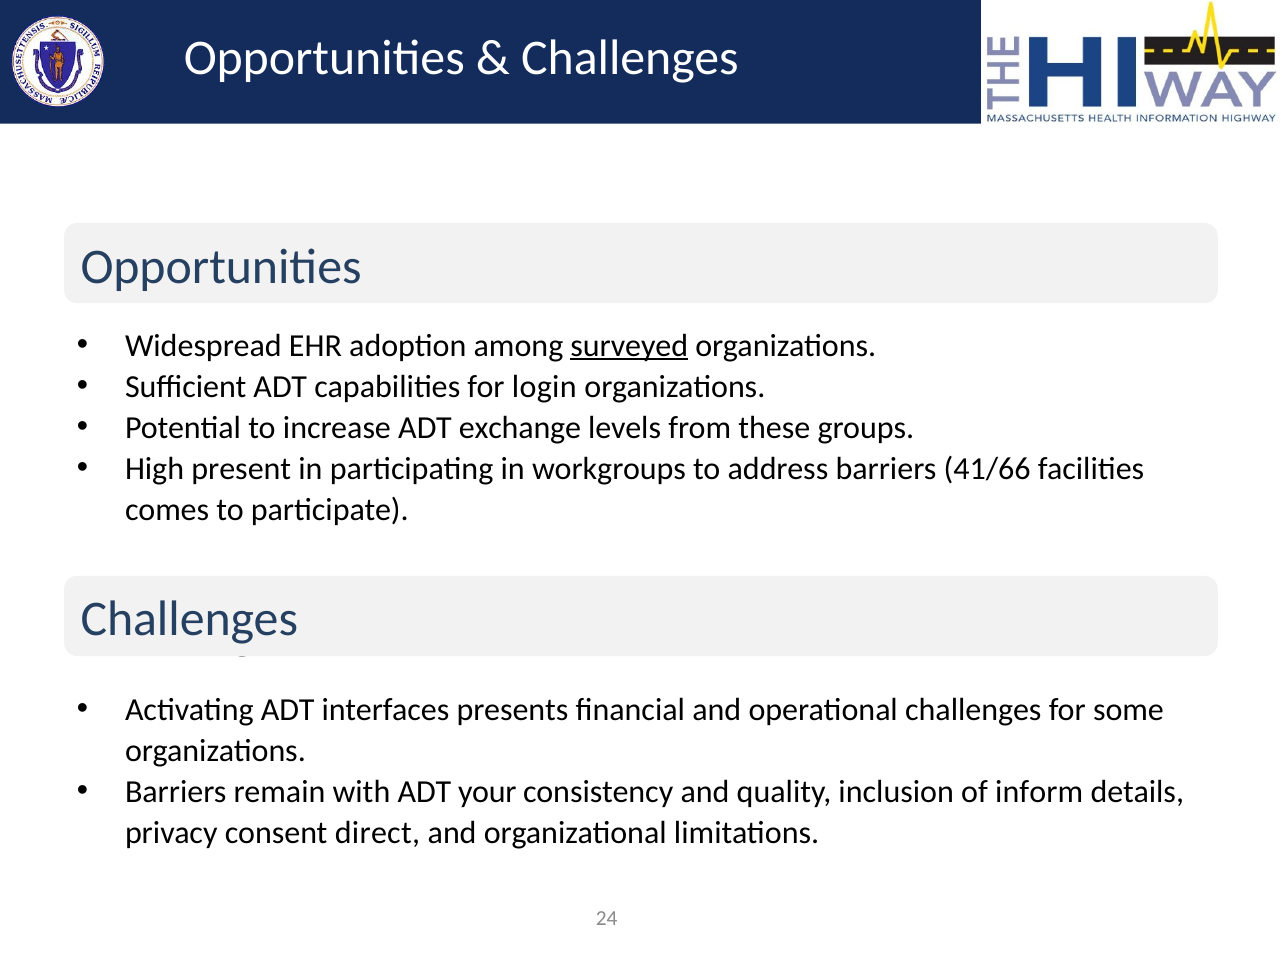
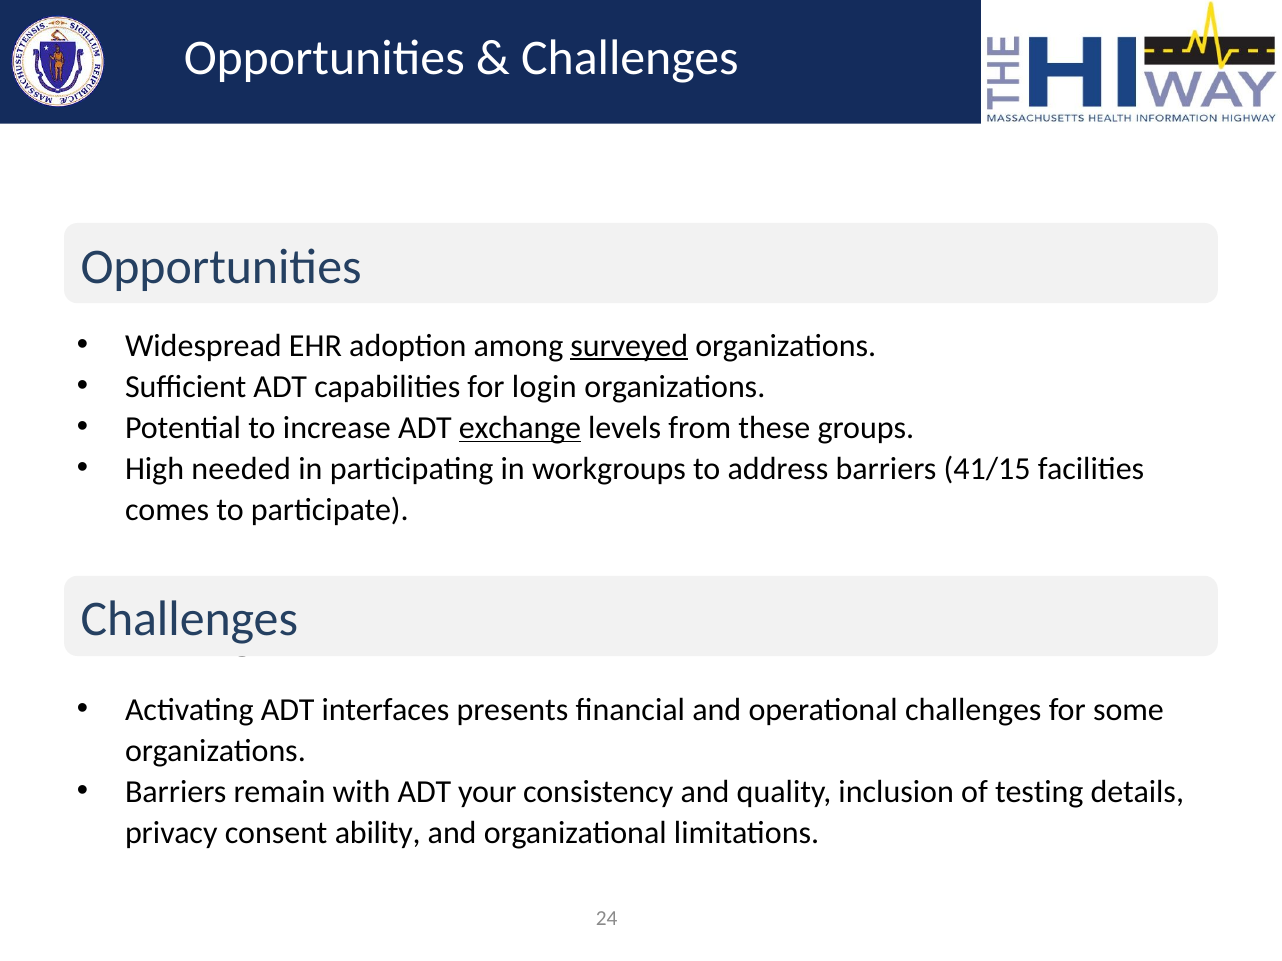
exchange underline: none -> present
present: present -> needed
41/66: 41/66 -> 41/15
inform: inform -> testing
direct: direct -> ability
